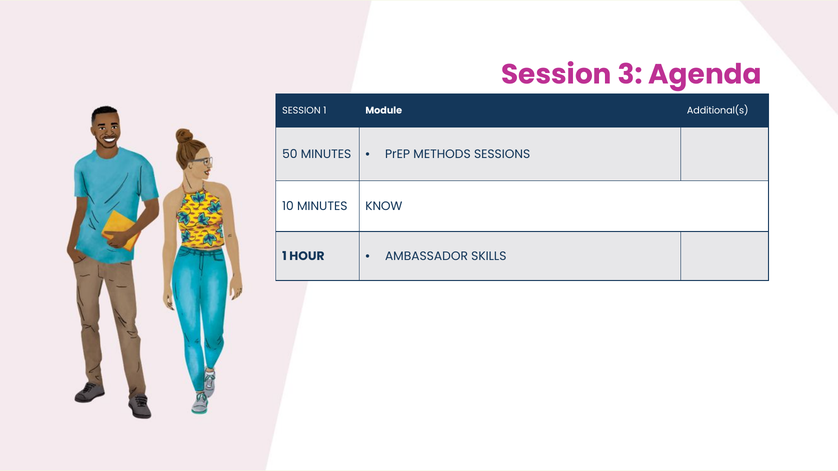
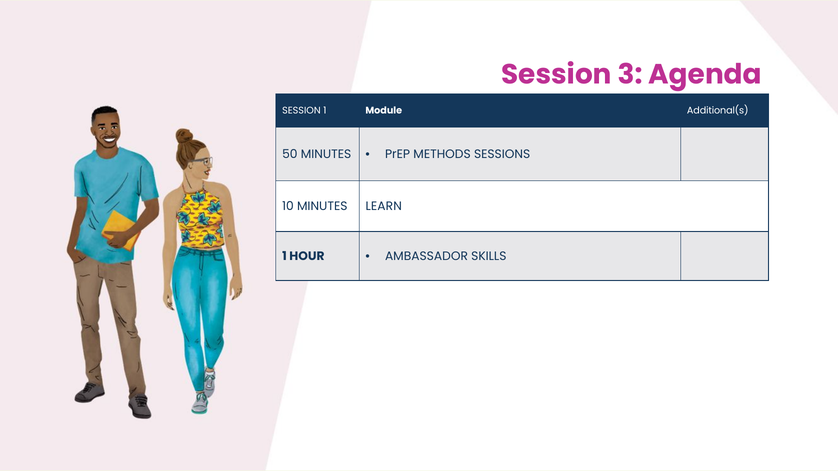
KNOW: KNOW -> LEARN
